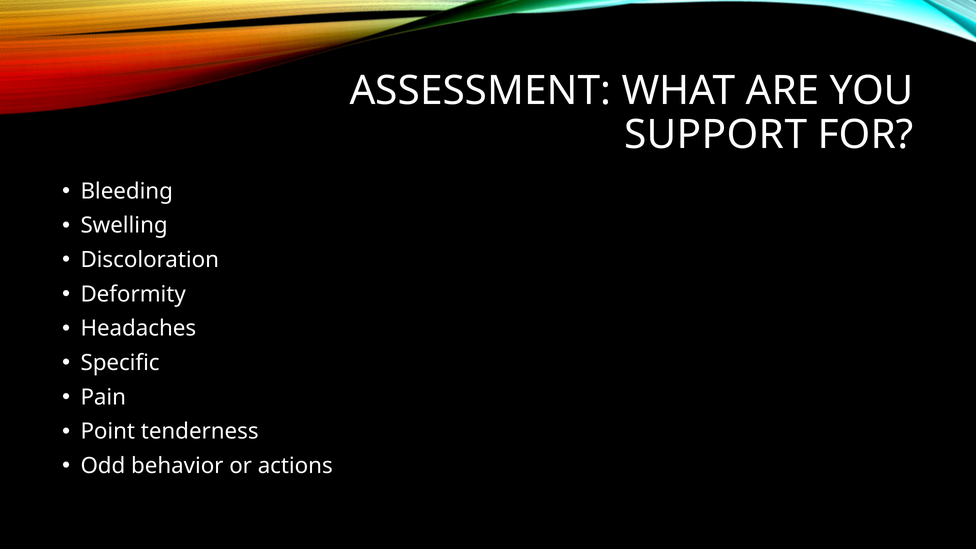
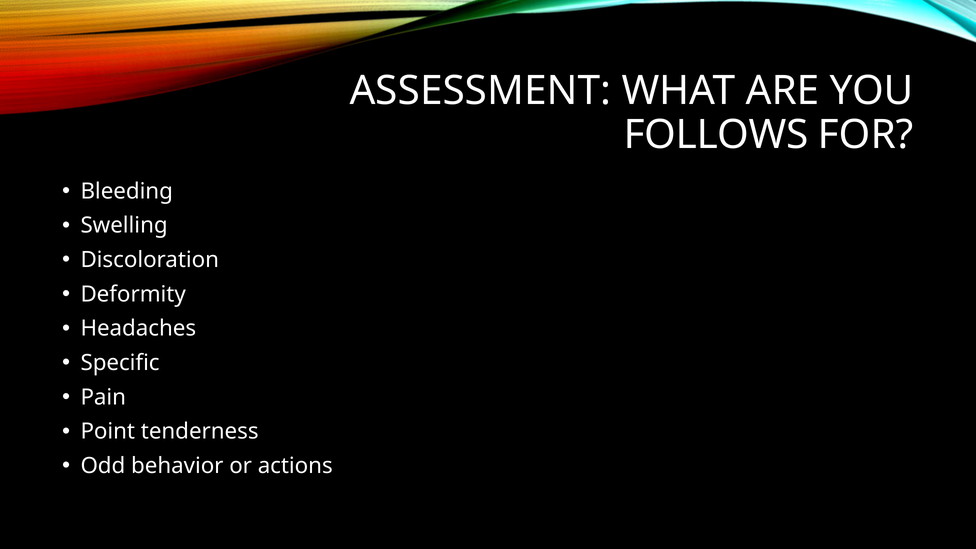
SUPPORT: SUPPORT -> FOLLOWS
